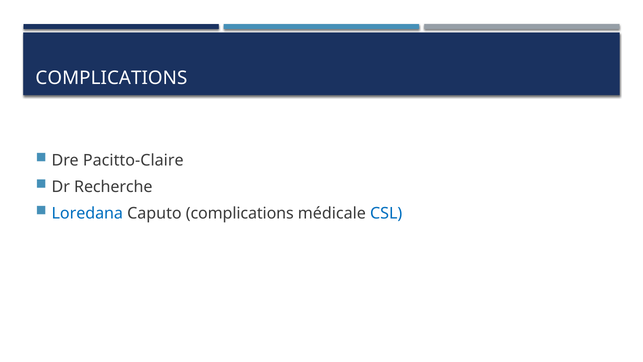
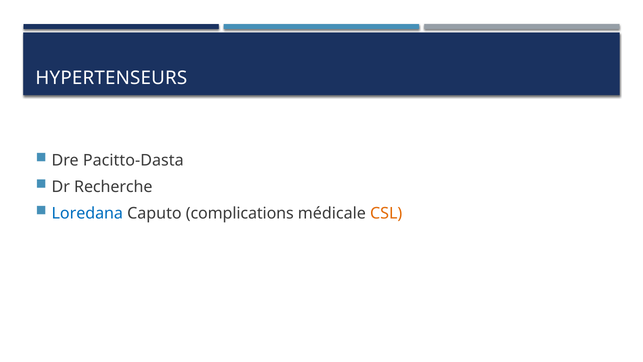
COMPLICATIONS at (111, 78): COMPLICATIONS -> HYPERTENSEURS
Pacitto-Claire: Pacitto-Claire -> Pacitto-Dasta
CSL colour: blue -> orange
